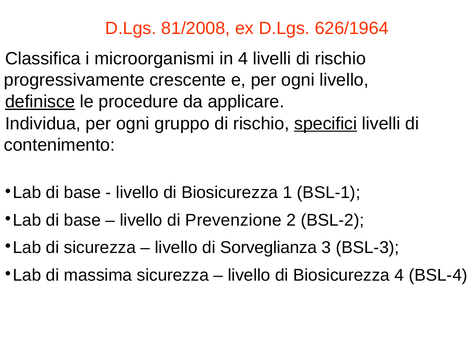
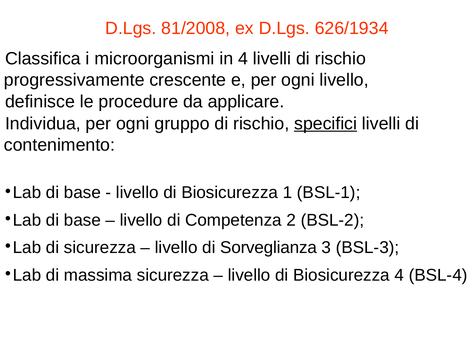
626/1964: 626/1964 -> 626/1934
definisce underline: present -> none
Prevenzione: Prevenzione -> Competenza
